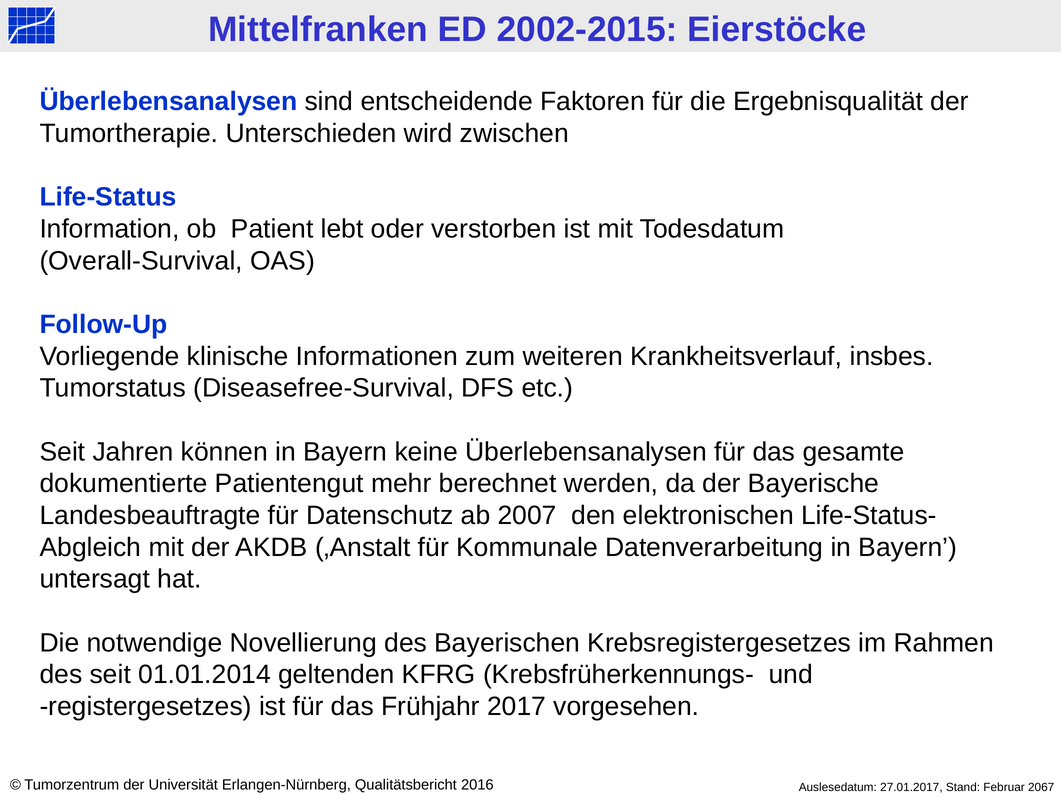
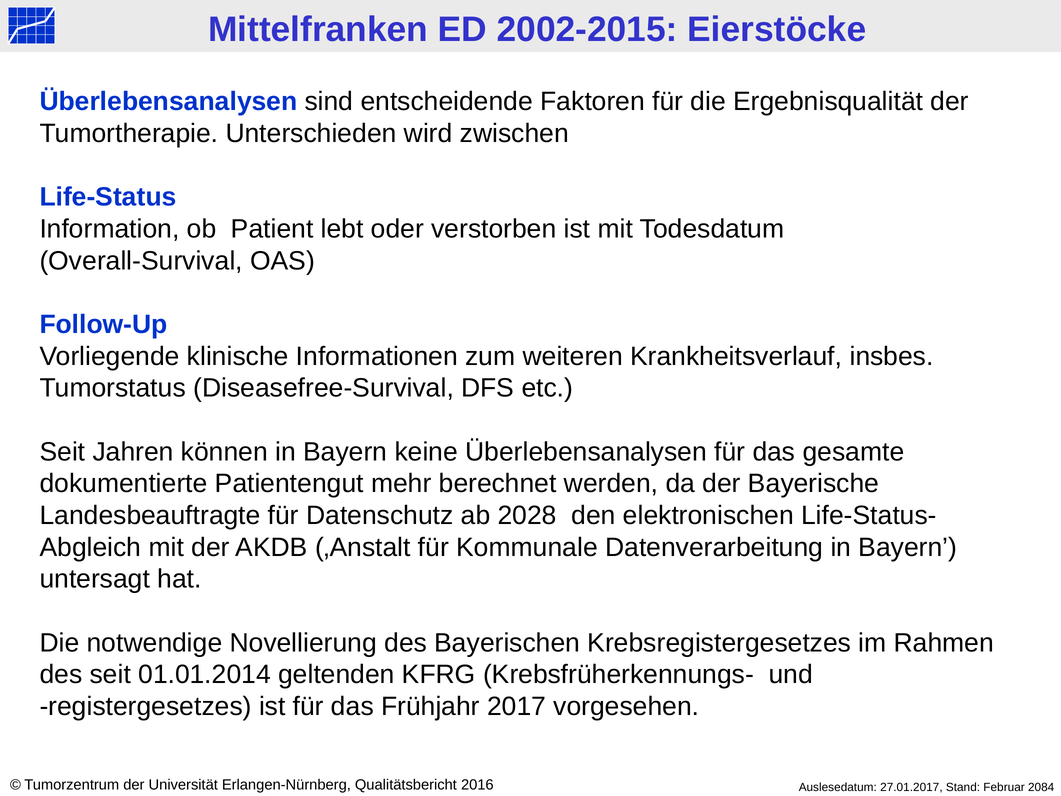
2007: 2007 -> 2028
2067: 2067 -> 2084
